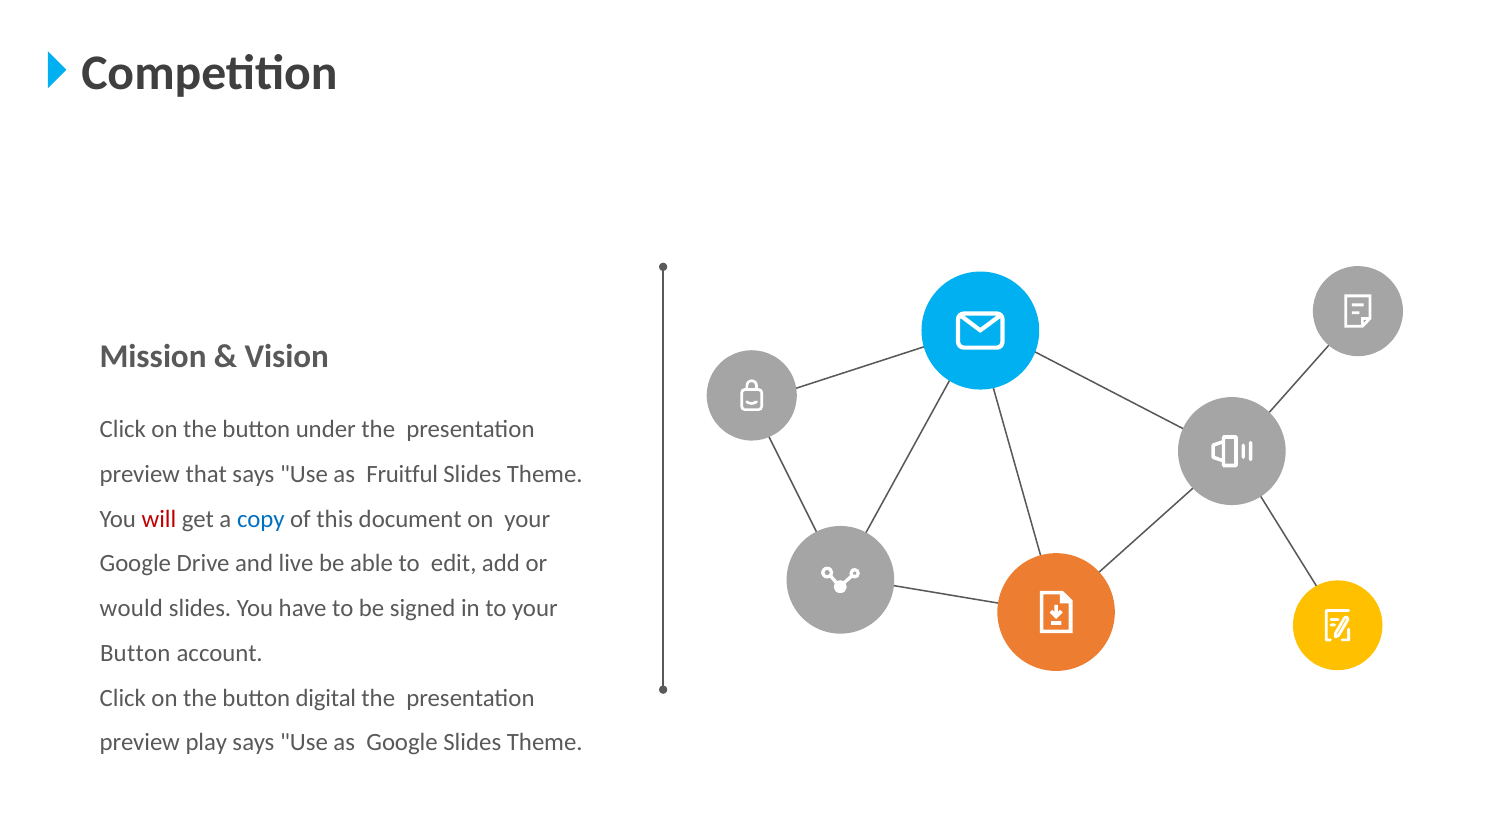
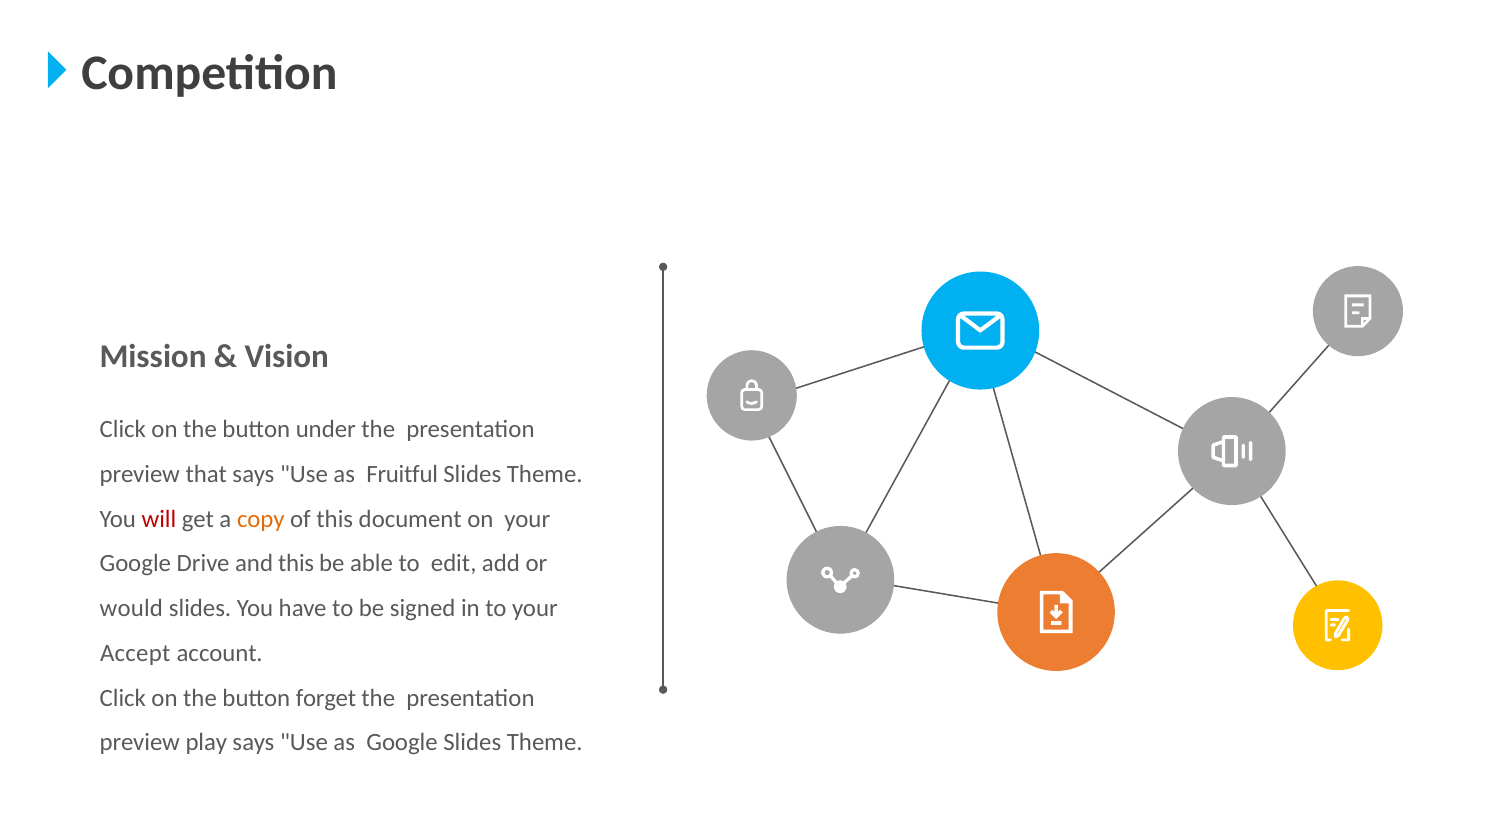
copy colour: blue -> orange
and live: live -> this
Button at (135, 653): Button -> Accept
digital: digital -> forget
